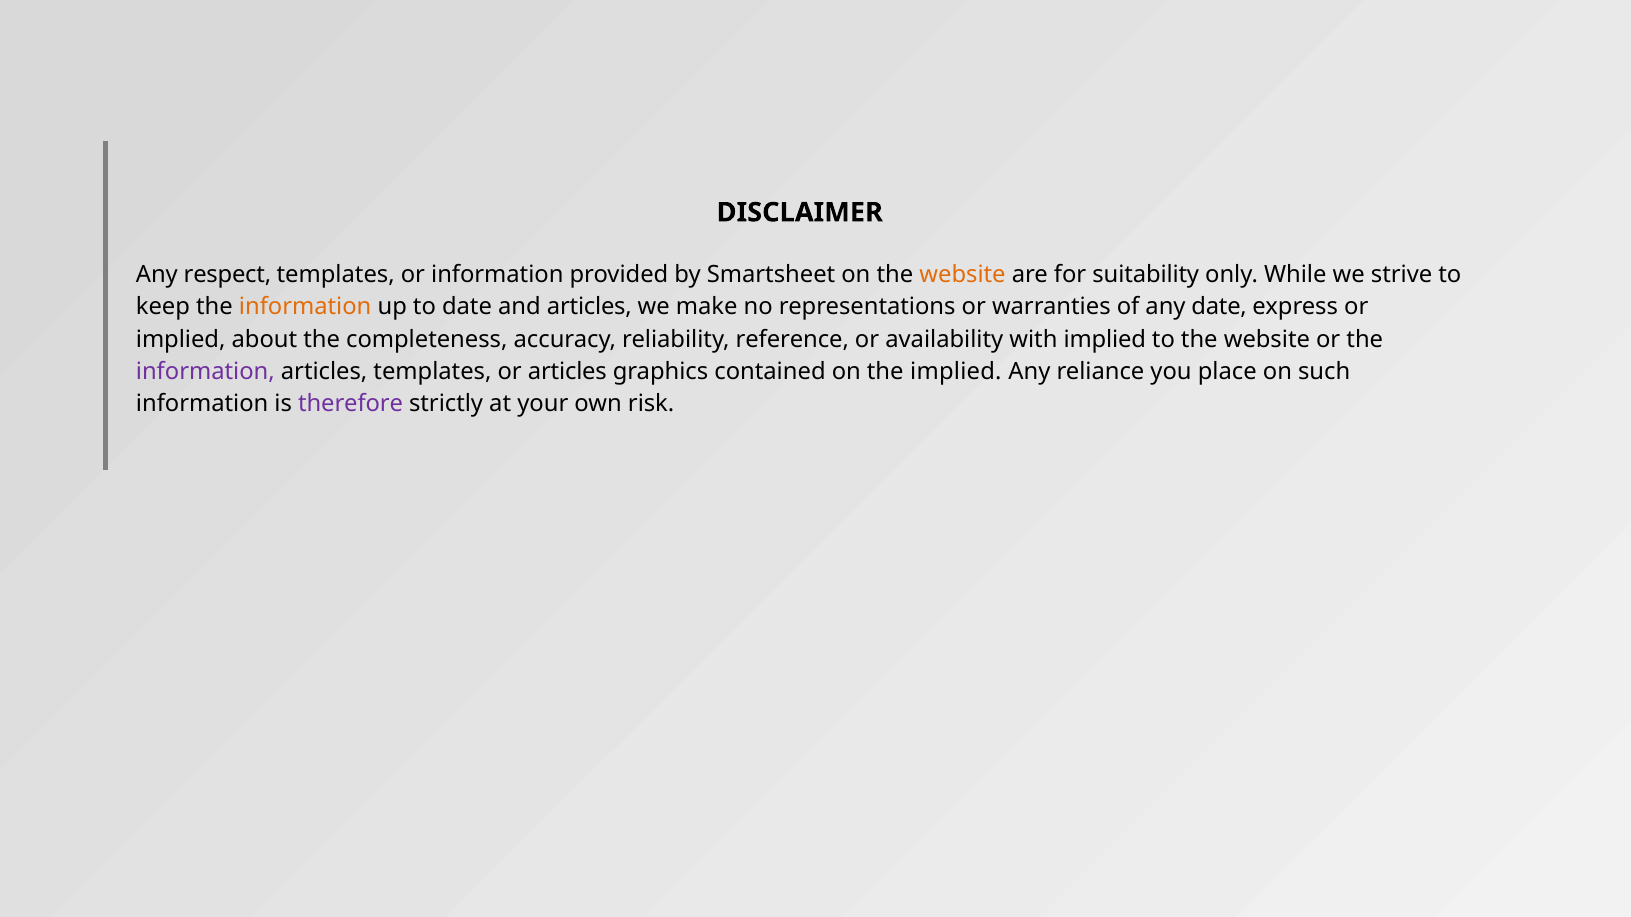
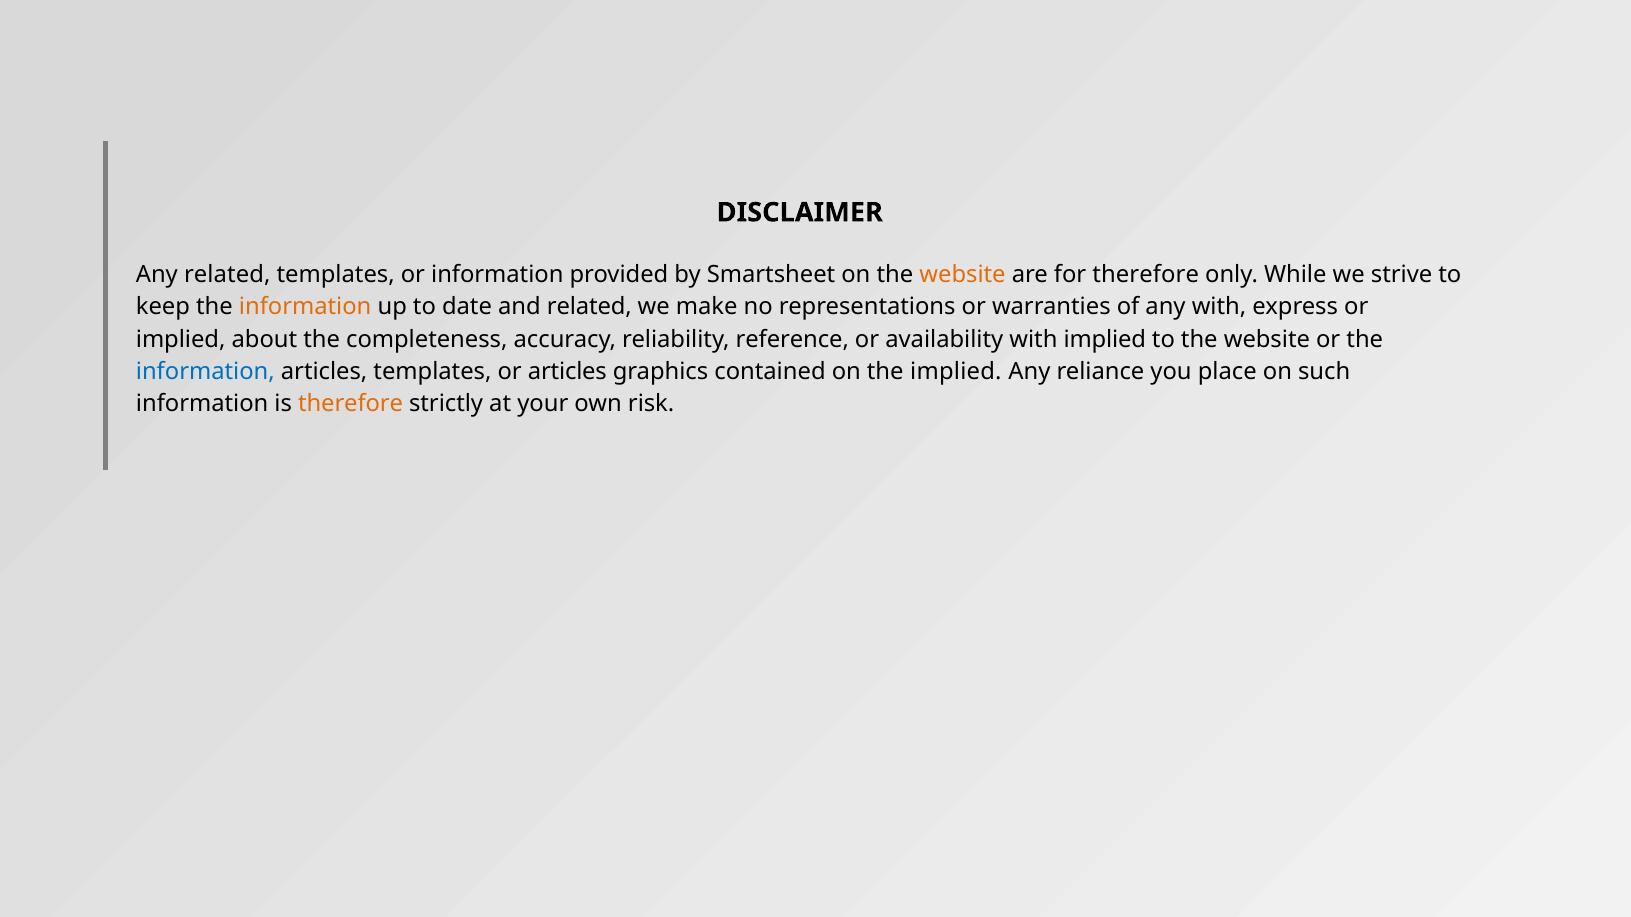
Any respect: respect -> related
for suitability: suitability -> therefore
and articles: articles -> related
any date: date -> with
information at (205, 372) colour: purple -> blue
therefore at (351, 404) colour: purple -> orange
